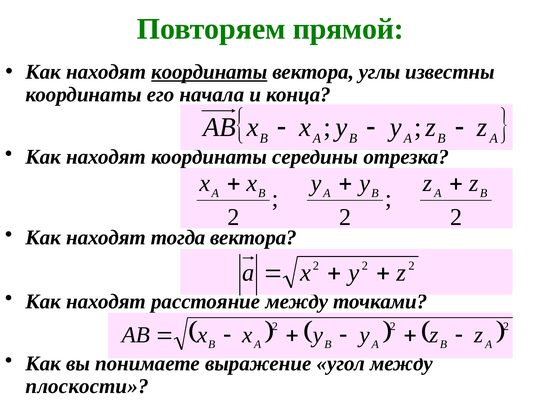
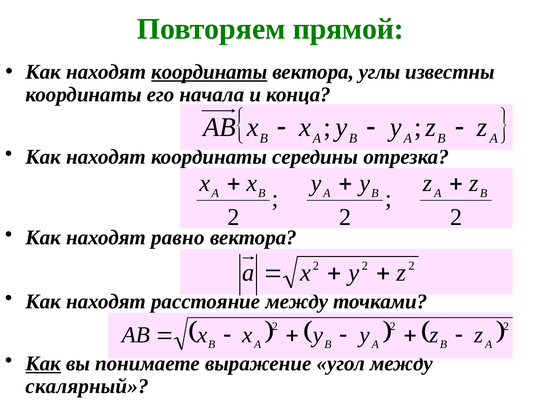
тогда: тогда -> равно
Как at (43, 364) underline: none -> present
плоскости: плоскости -> скалярный
